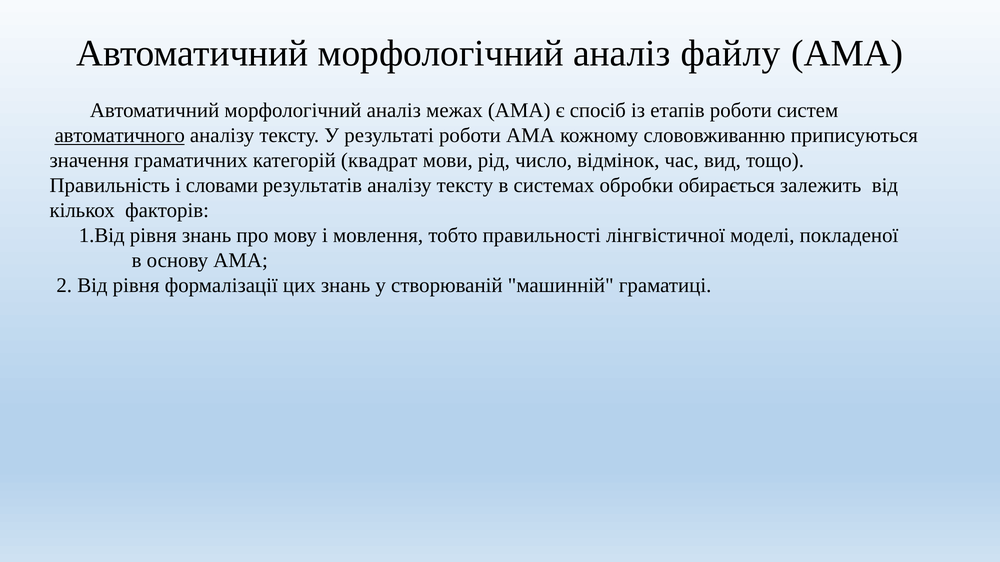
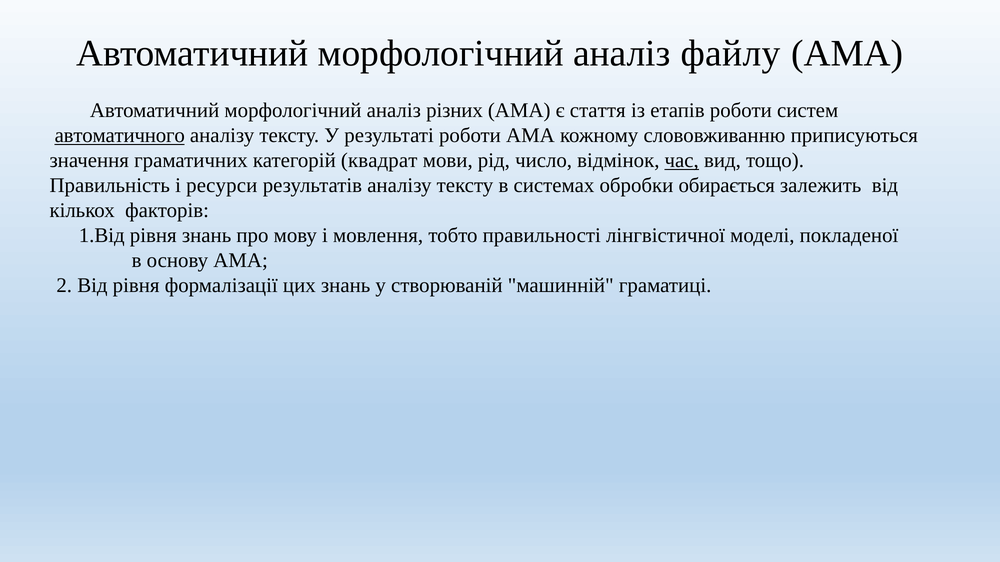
межах: межах -> різних
спосіб: спосіб -> стаття
час underline: none -> present
словами: словами -> ресурси
